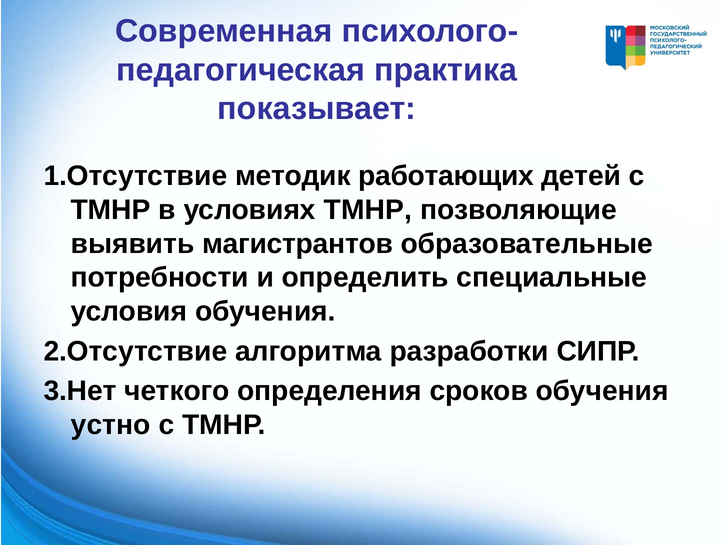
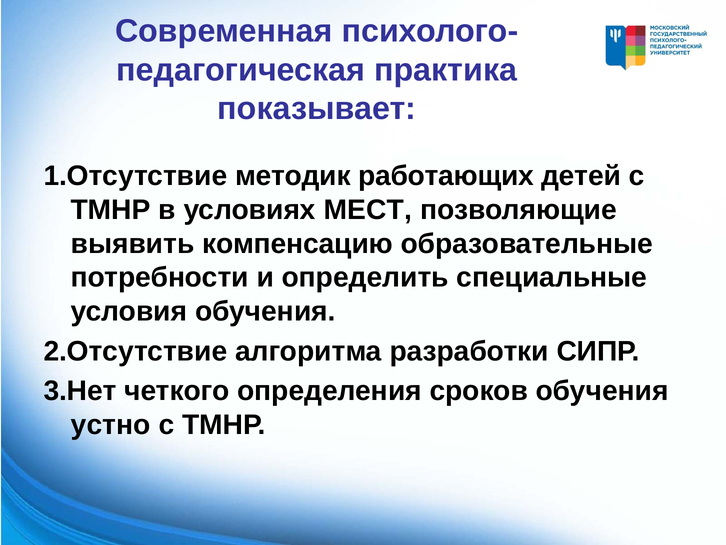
условиях ТМНР: ТМНР -> МЕСТ
магистрантов: магистрантов -> компенсацию
